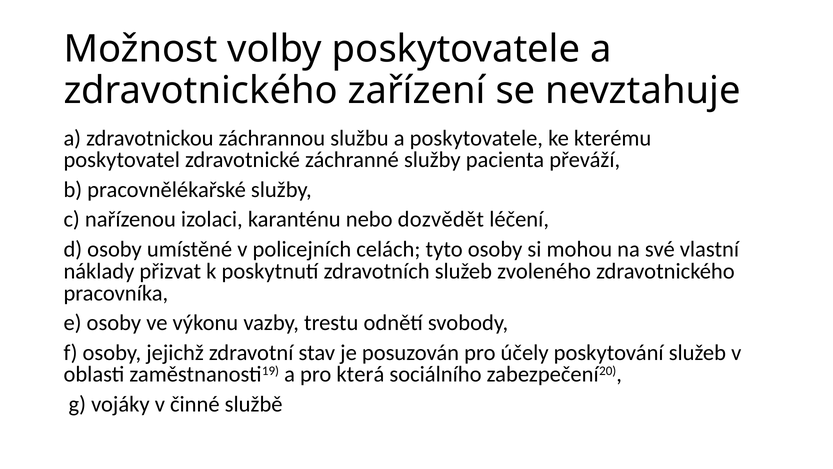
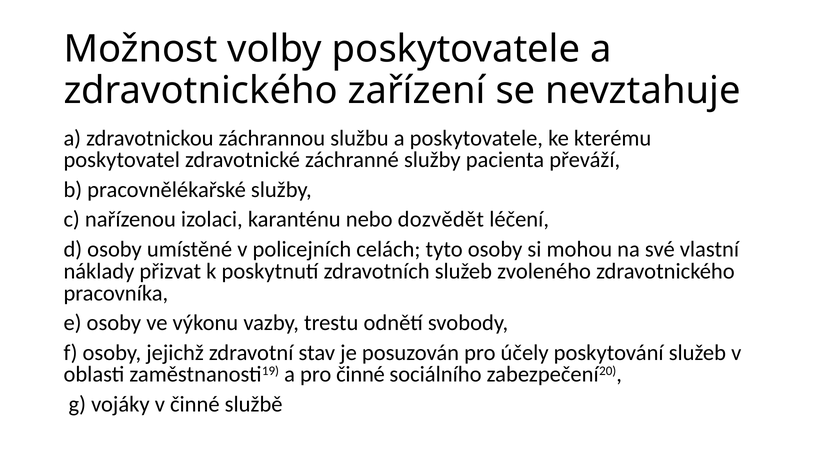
pro která: která -> činné
